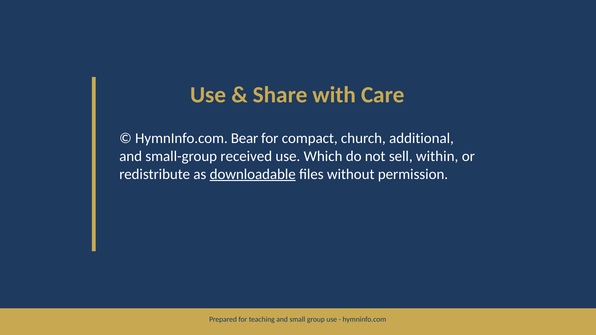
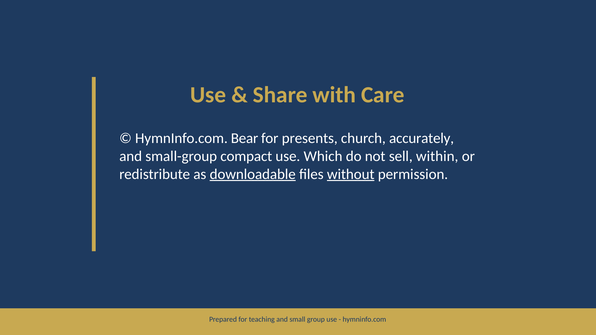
compact: compact -> presents
additional: additional -> accurately
received: received -> compact
without underline: none -> present
